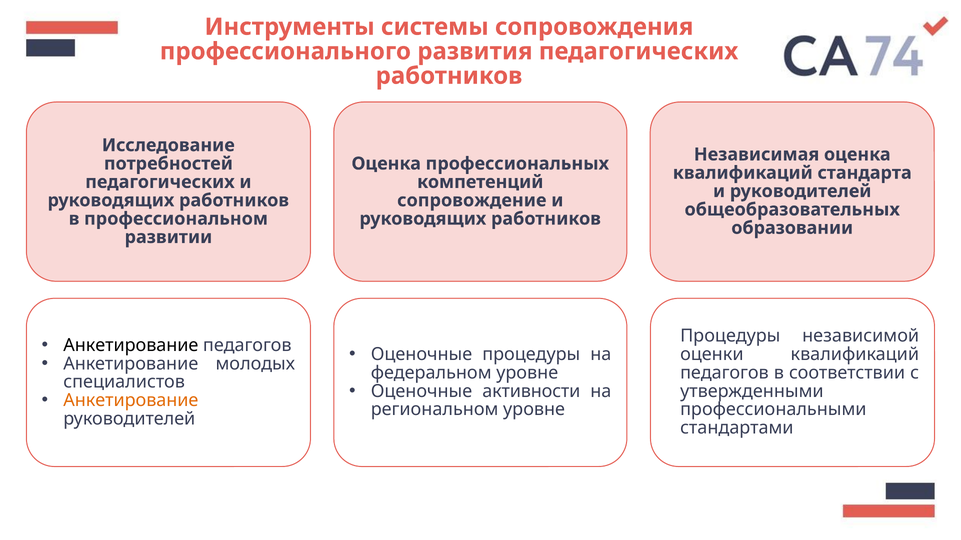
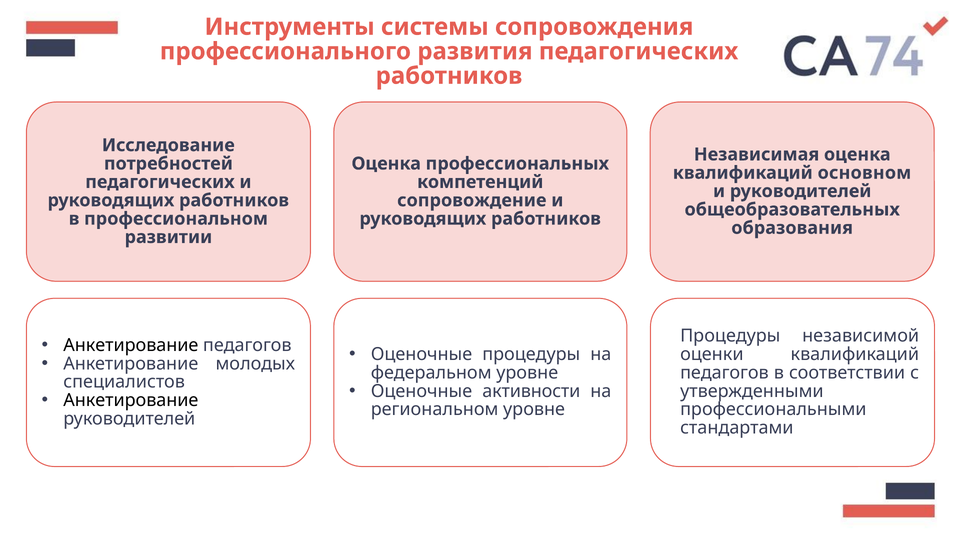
стандарта: стандарта -> основном
образовании: образовании -> образования
Анкетирование at (131, 401) colour: orange -> black
